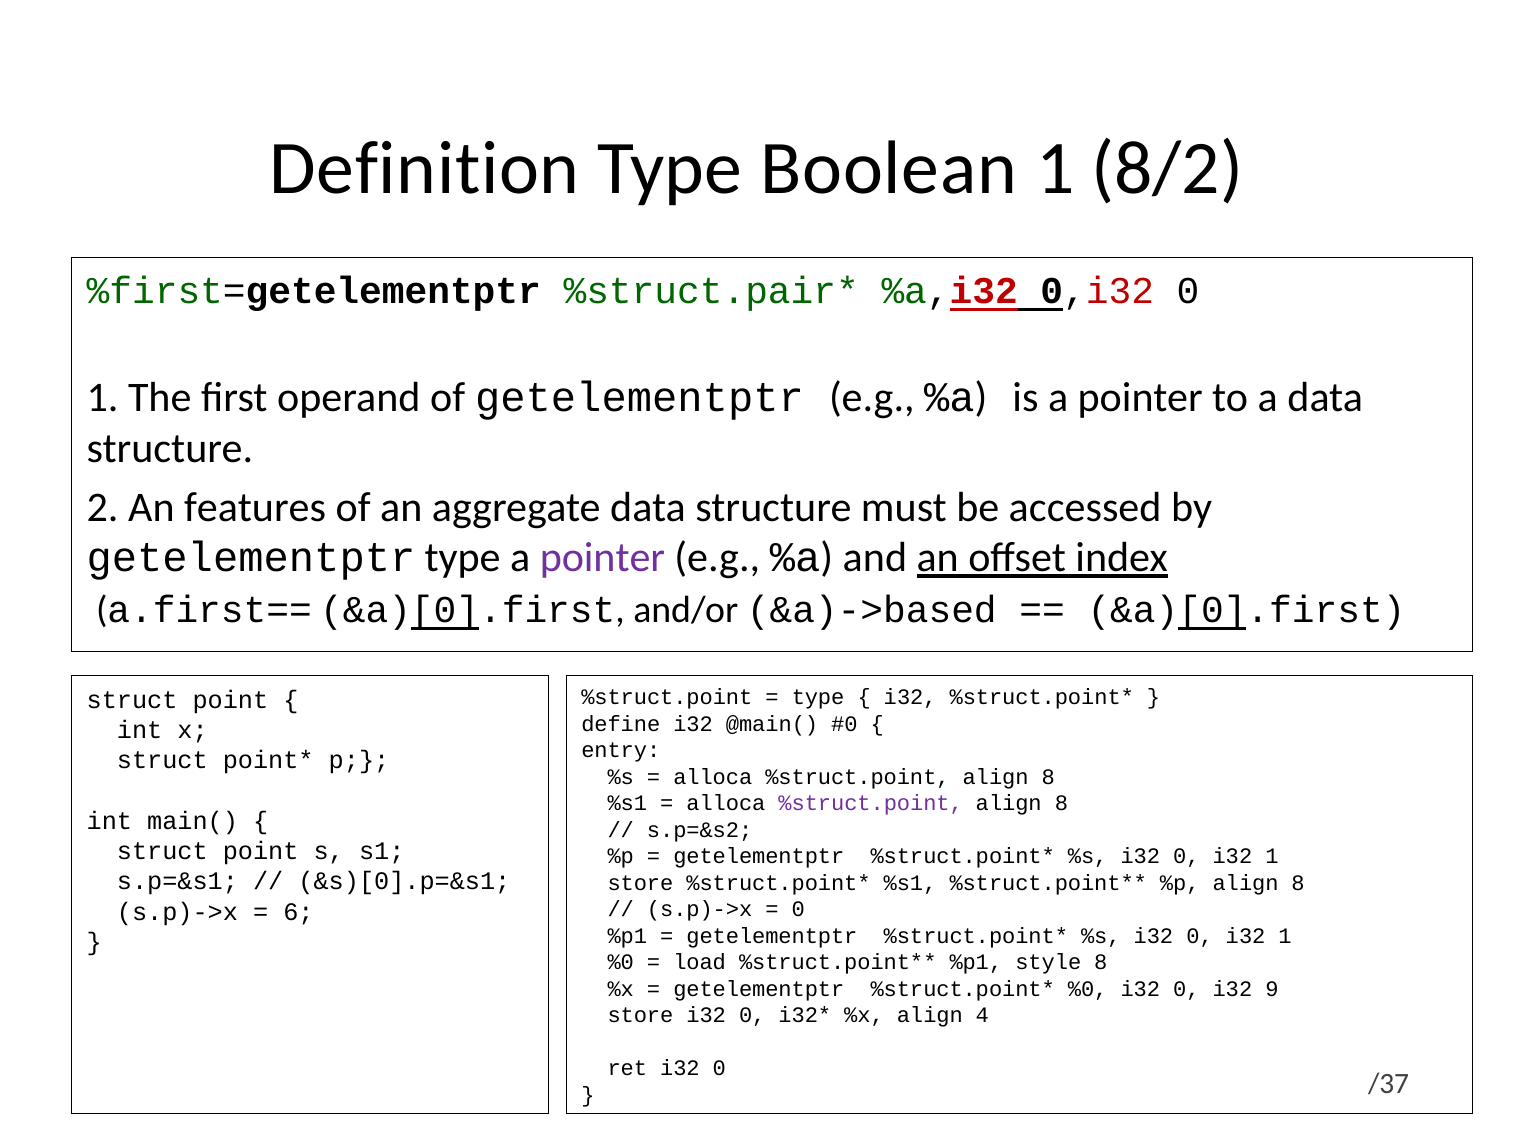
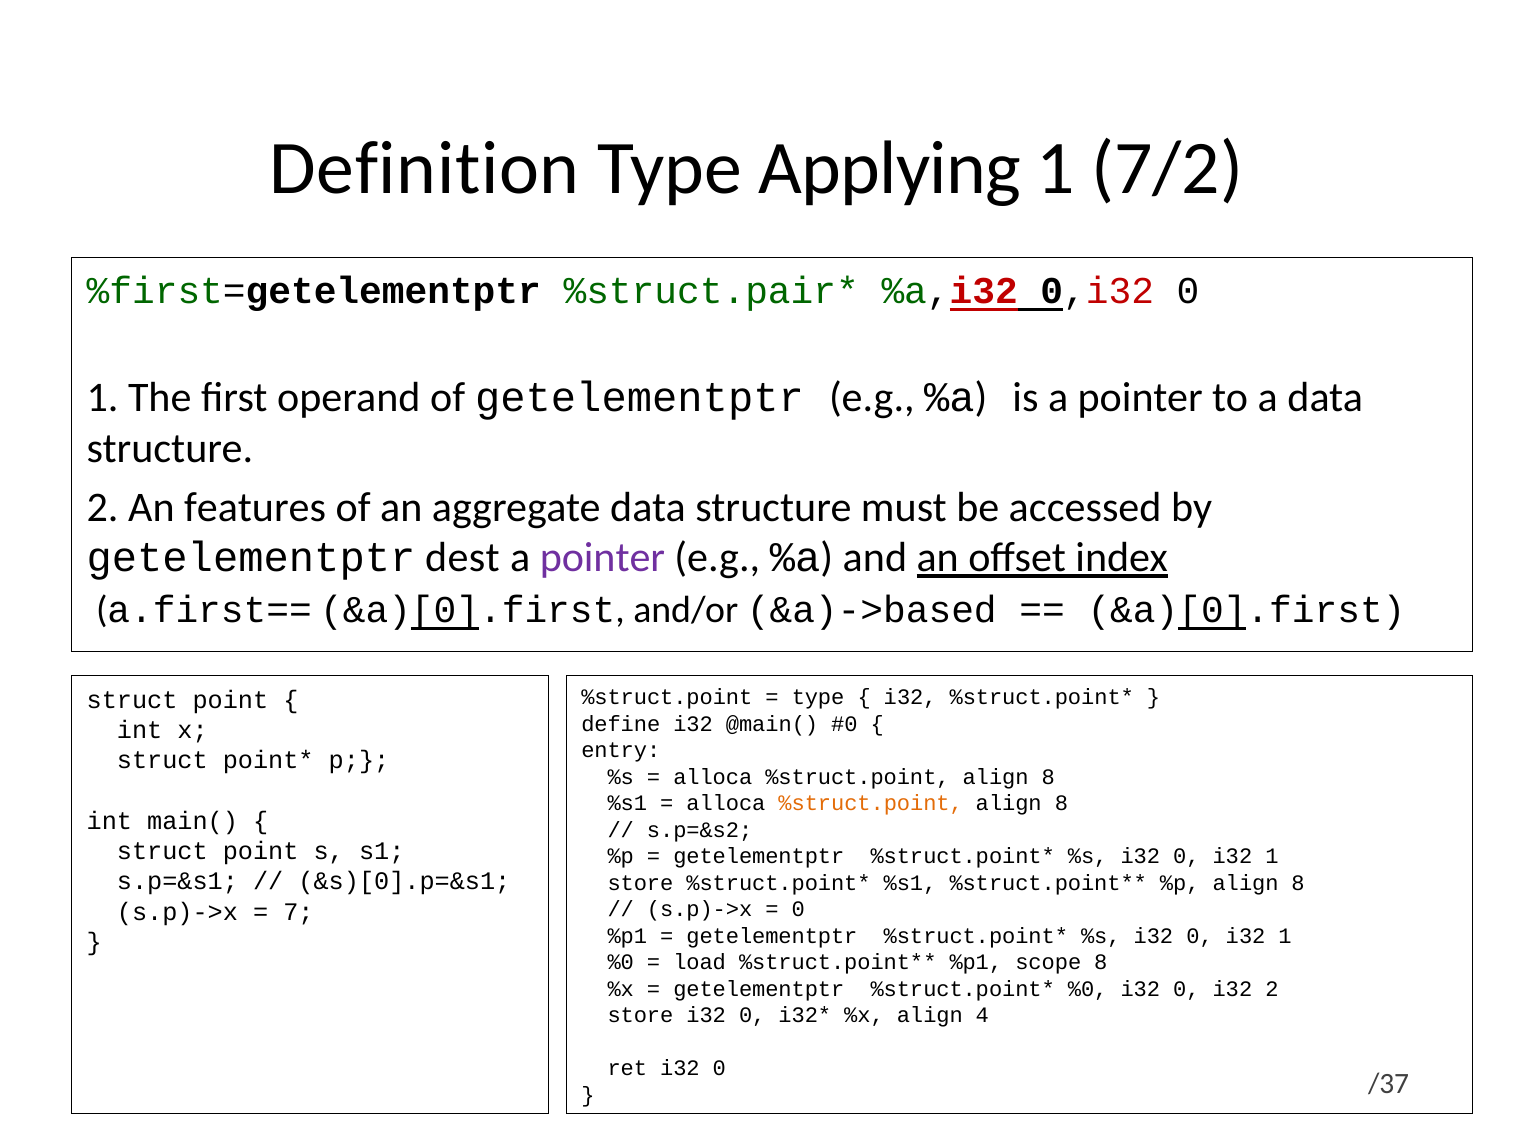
Boolean: Boolean -> Applying
8/2: 8/2 -> 7/2
getelementptr type: type -> dest
%struct.point at (871, 803) colour: purple -> orange
6: 6 -> 7
style: style -> scope
i32 9: 9 -> 2
